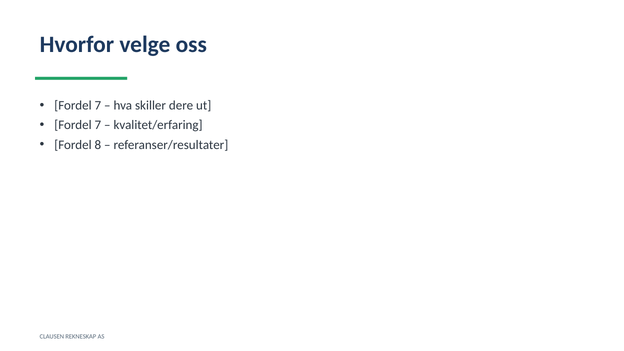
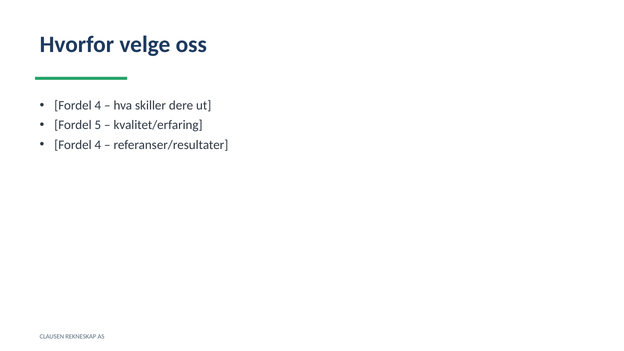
7 at (98, 106): 7 -> 4
7 at (98, 125): 7 -> 5
8 at (98, 145): 8 -> 4
